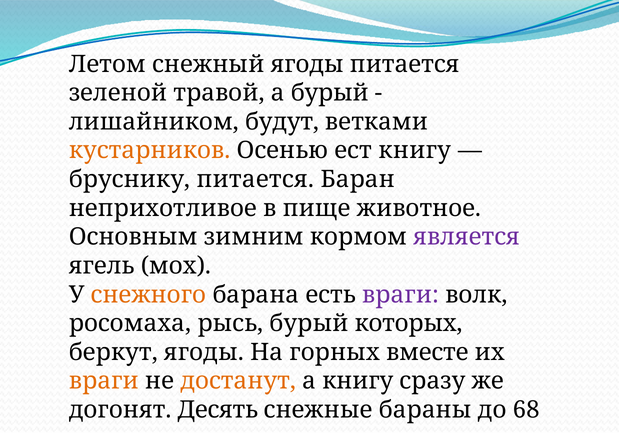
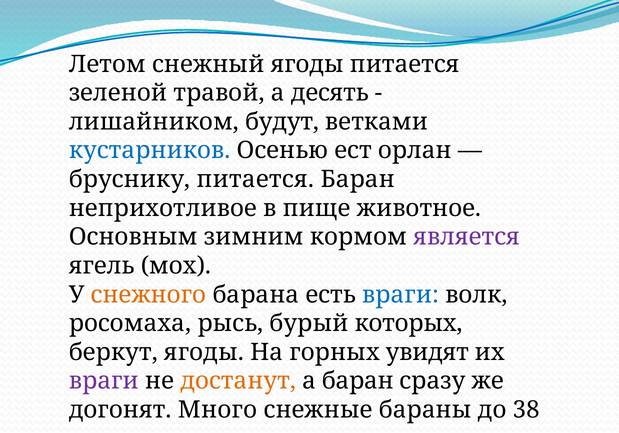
а бурый: бурый -> десять
кустарников colour: orange -> blue
ест книгу: книгу -> орлан
враги at (400, 295) colour: purple -> blue
вместе: вместе -> увидят
враги at (104, 381) colour: orange -> purple
а книгу: книгу -> баран
Десять: Десять -> Много
68: 68 -> 38
